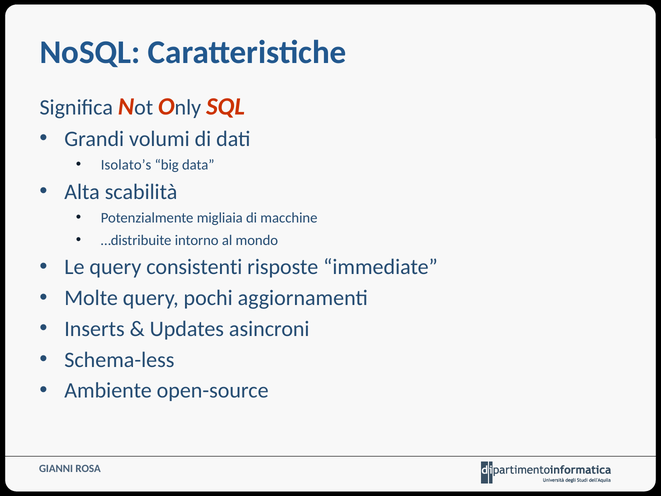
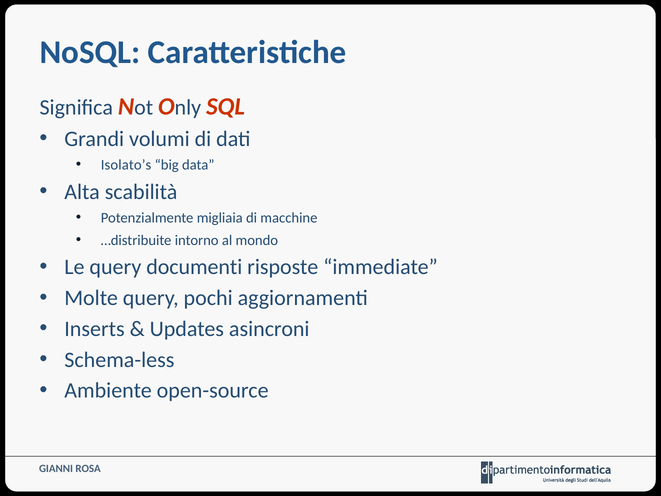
consistenti: consistenti -> documenti
